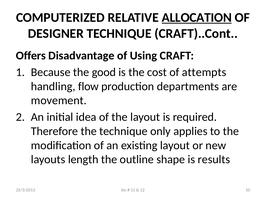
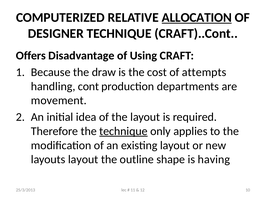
good: good -> draw
flow: flow -> cont
technique at (123, 131) underline: none -> present
layouts length: length -> layout
results: results -> having
